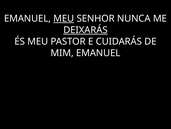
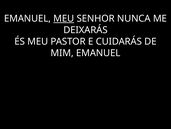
DEIXARÁS underline: present -> none
